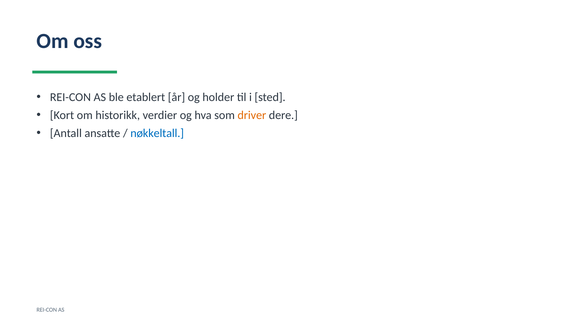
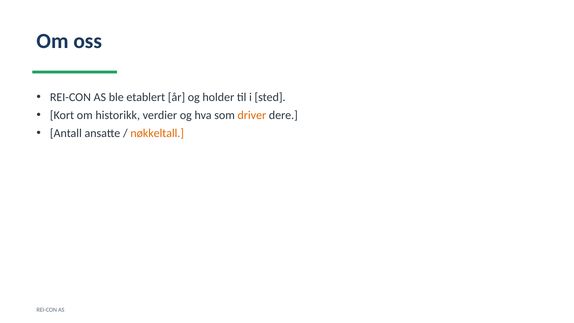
nøkkeltall colour: blue -> orange
